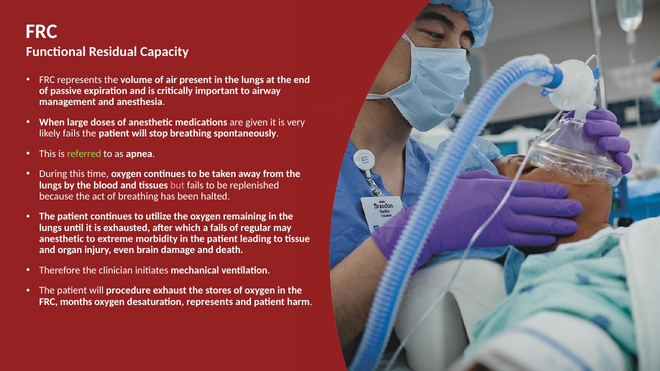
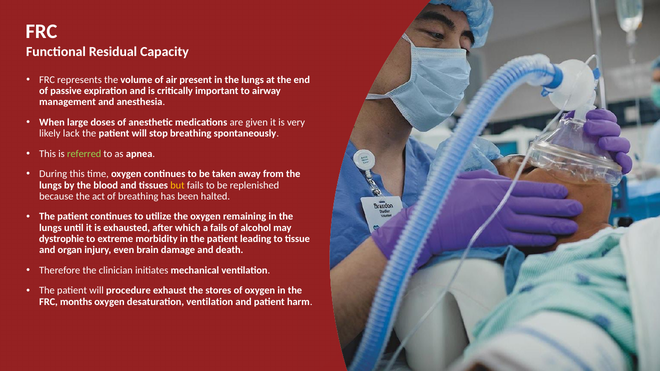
likely fails: fails -> lack
but colour: pink -> yellow
regular: regular -> alcohol
anesthetic at (62, 239): anesthetic -> dystrophie
desaturation represents: represents -> ventilation
